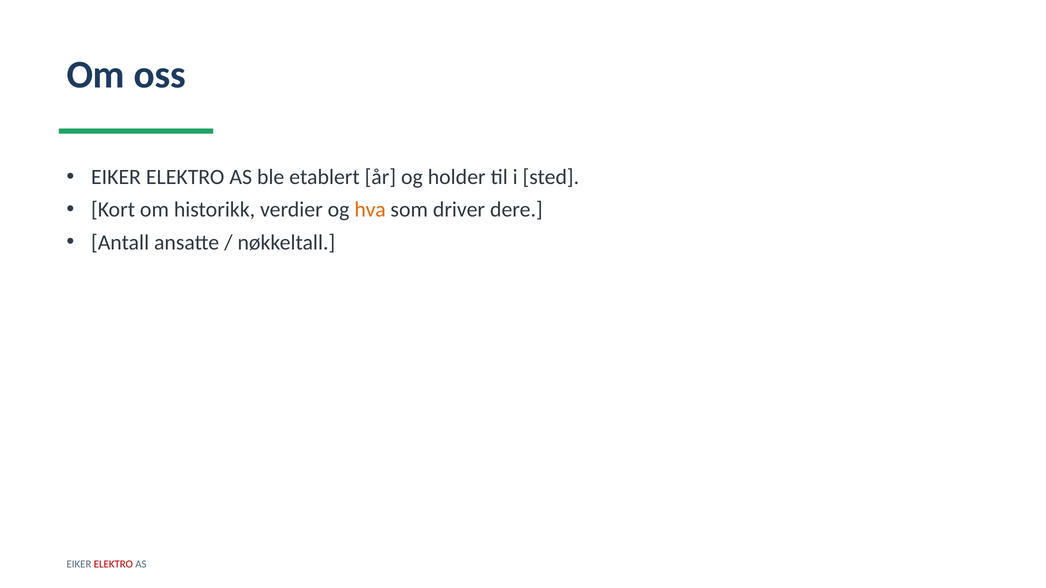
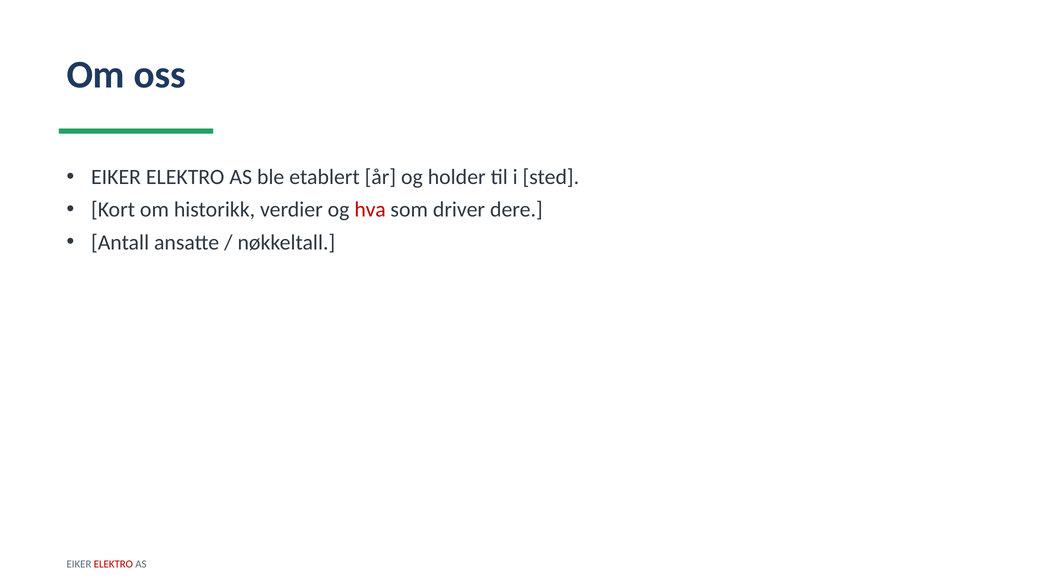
hva colour: orange -> red
